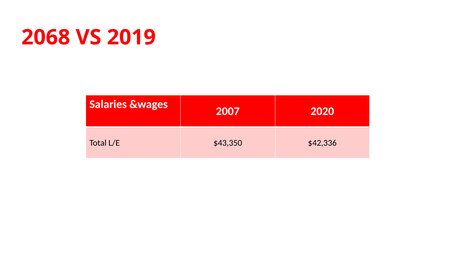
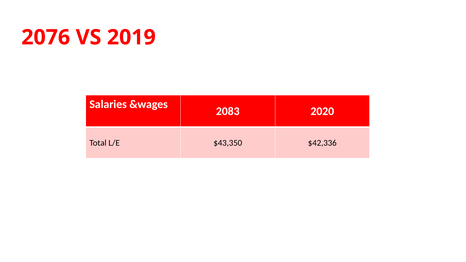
2068: 2068 -> 2076
2007: 2007 -> 2083
